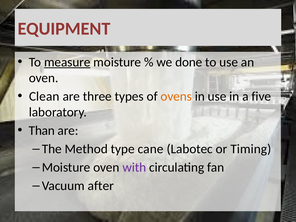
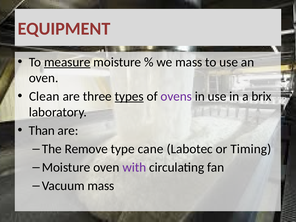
we done: done -> mass
types underline: none -> present
ovens colour: orange -> purple
five: five -> brix
Method: Method -> Remove
Vacuum after: after -> mass
